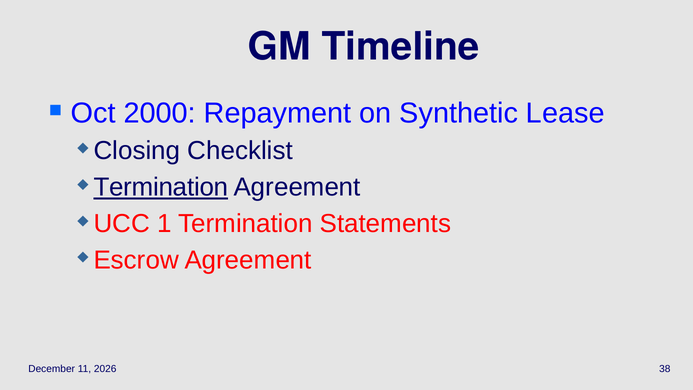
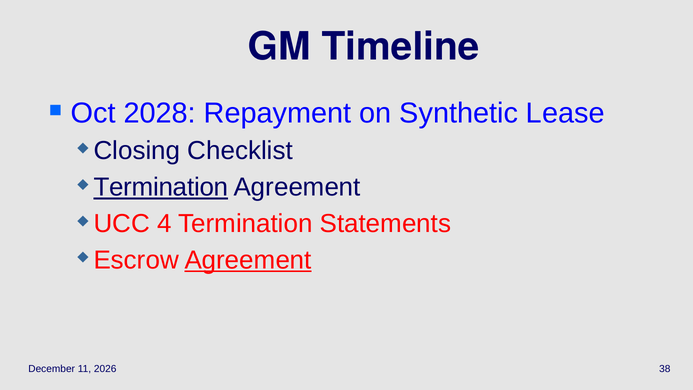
2000: 2000 -> 2028
1: 1 -> 4
Agreement at (248, 260) underline: none -> present
